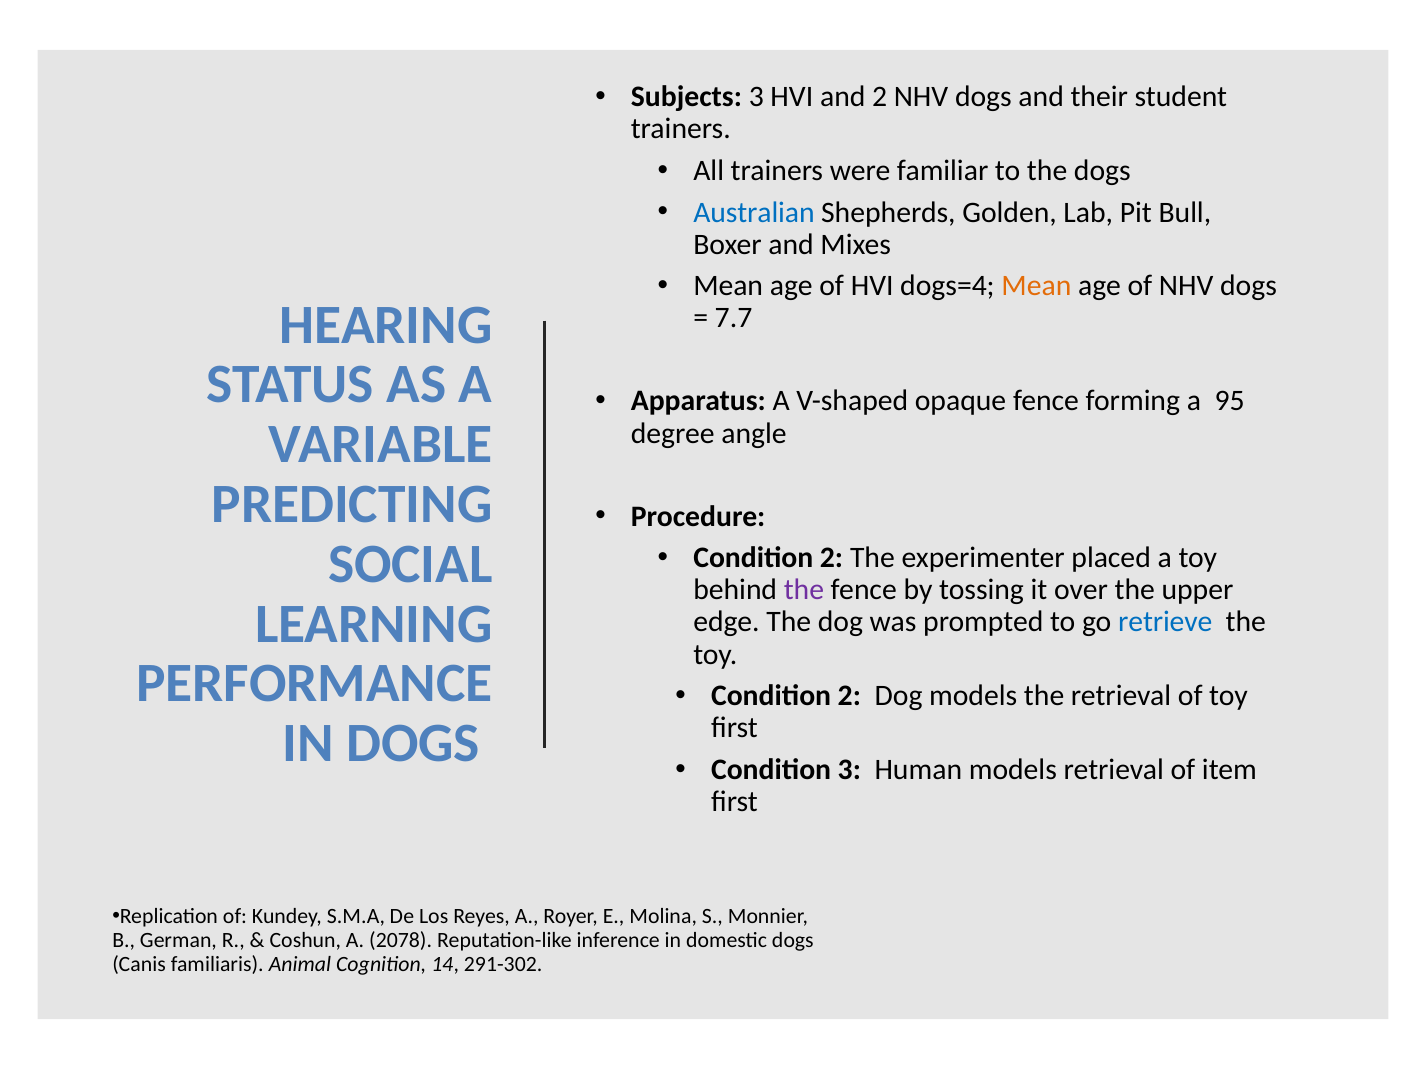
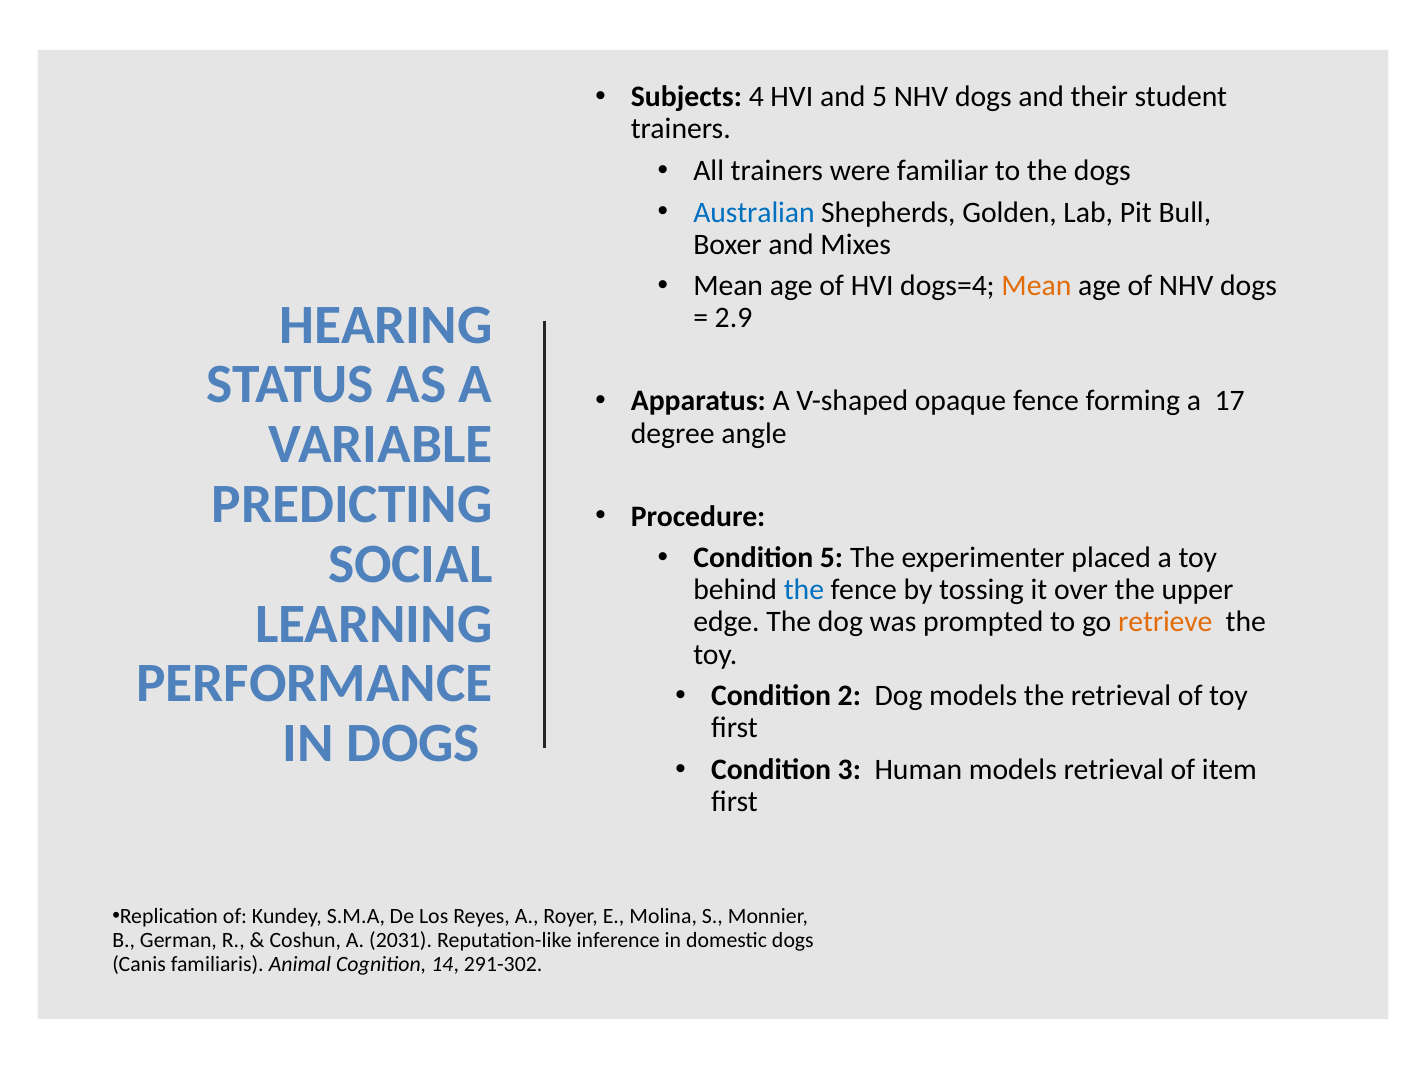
Subjects 3: 3 -> 4
and 2: 2 -> 5
7.7: 7.7 -> 2.9
95: 95 -> 17
2 at (832, 558): 2 -> 5
the at (804, 590) colour: purple -> blue
retrieve colour: blue -> orange
2078: 2078 -> 2031
